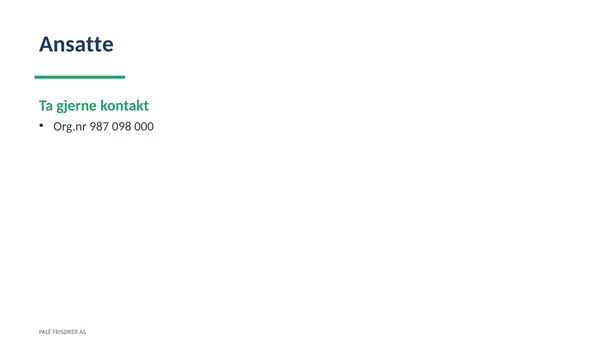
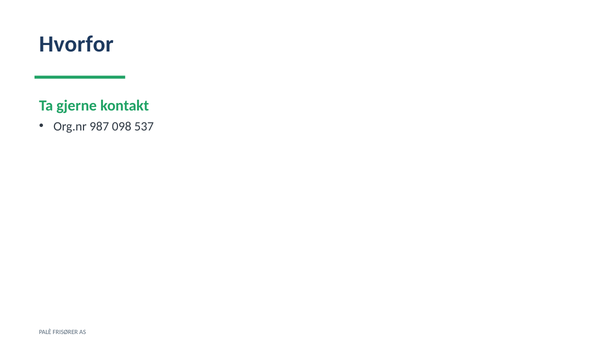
Ansatte: Ansatte -> Hvorfor
000: 000 -> 537
